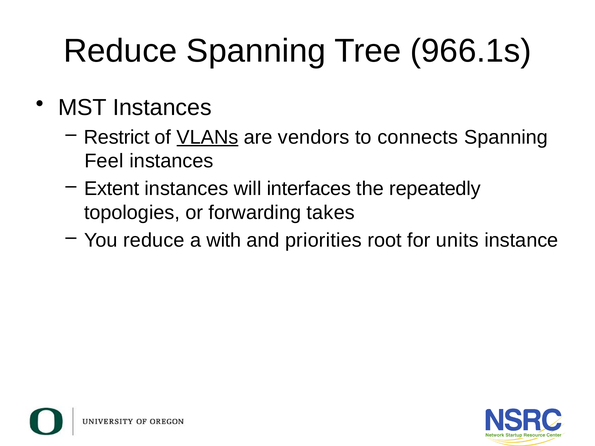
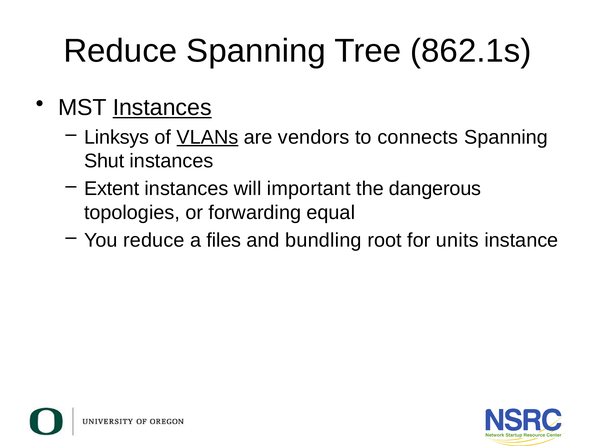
966.1s: 966.1s -> 862.1s
Instances at (162, 108) underline: none -> present
Restrict: Restrict -> Linksys
Feel: Feel -> Shut
interfaces: interfaces -> important
repeatedly: repeatedly -> dangerous
takes: takes -> equal
with: with -> files
priorities: priorities -> bundling
